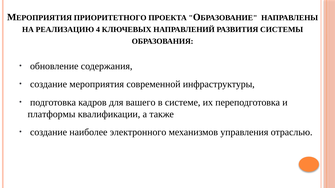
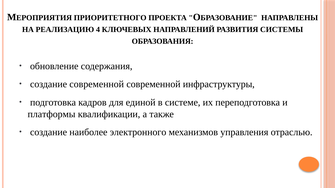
создание мероприятия: мероприятия -> современной
вашего: вашего -> единой
